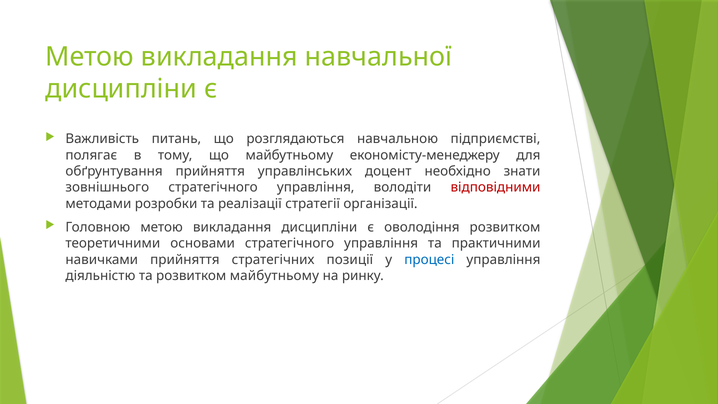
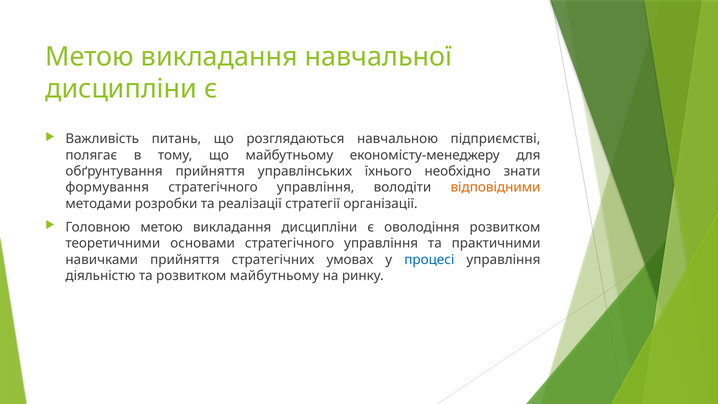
доцент: доцент -> їхнього
зовнішнього: зовнішнього -> формування
відповідними colour: red -> orange
позиції: позиції -> умовах
